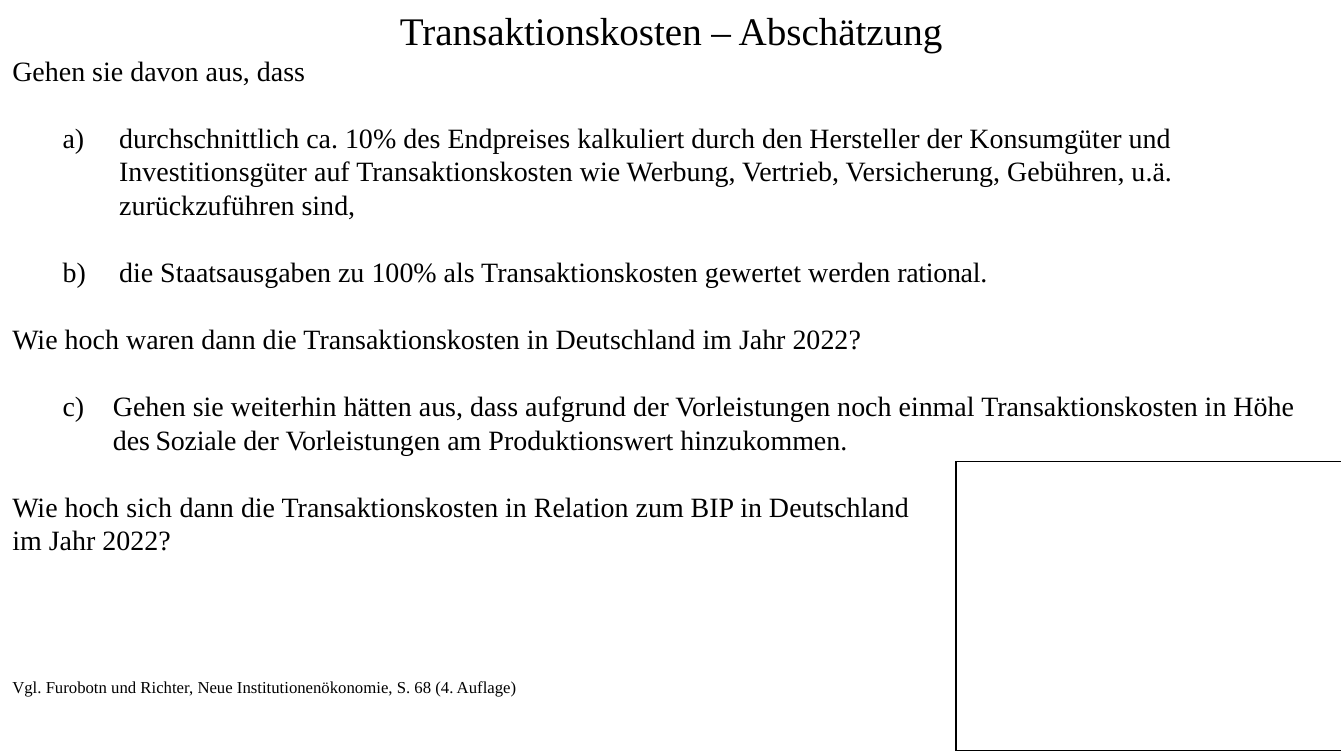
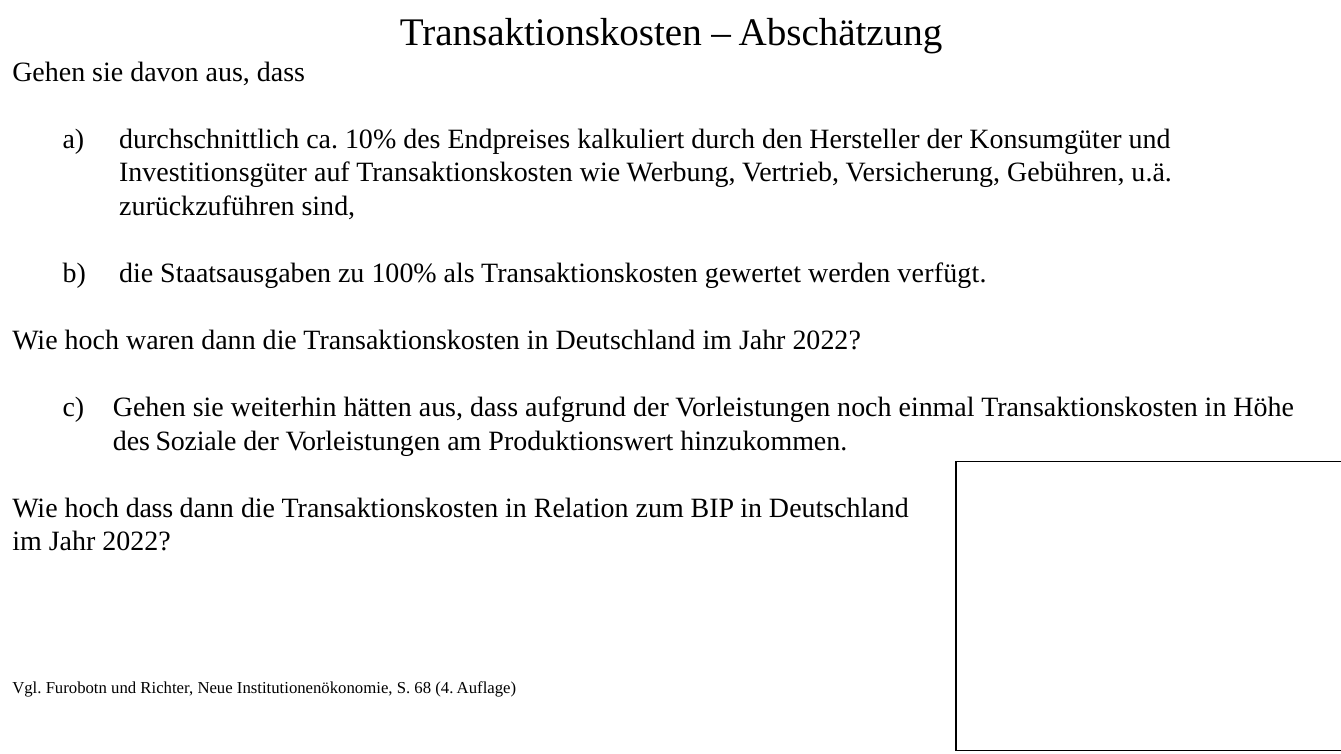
rational: rational -> verfügt
hoch sich: sich -> dass
